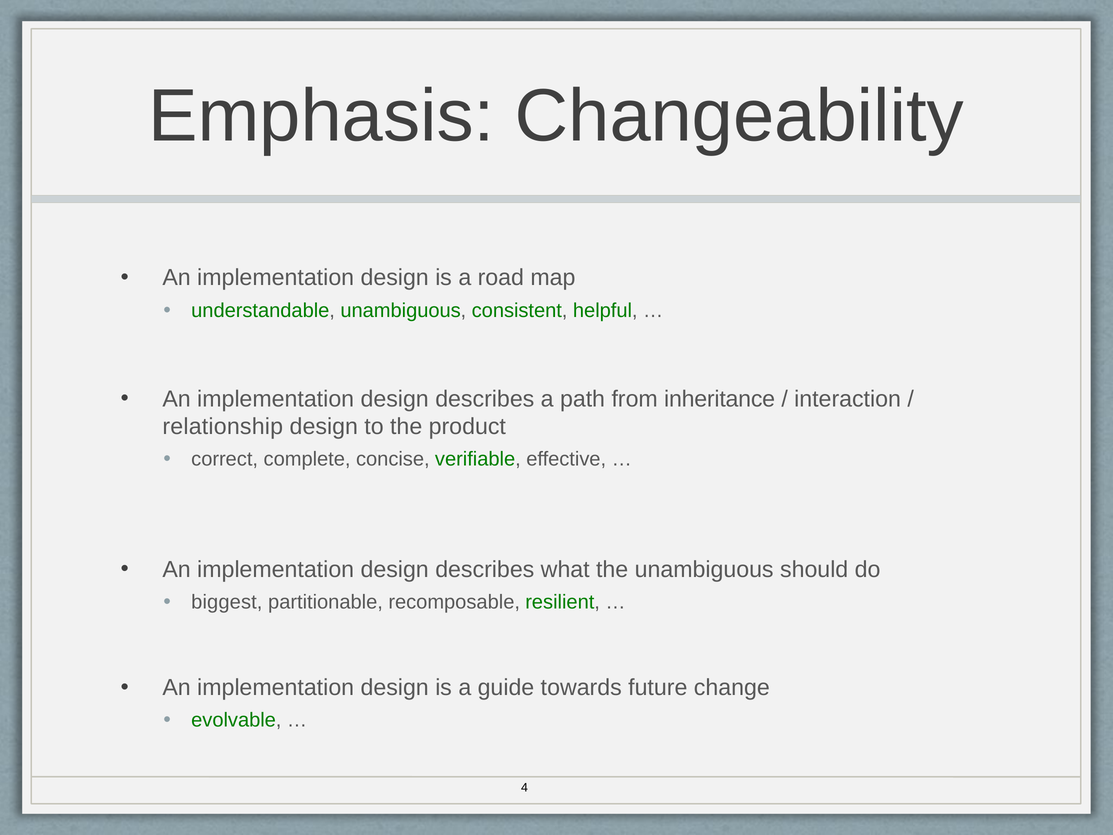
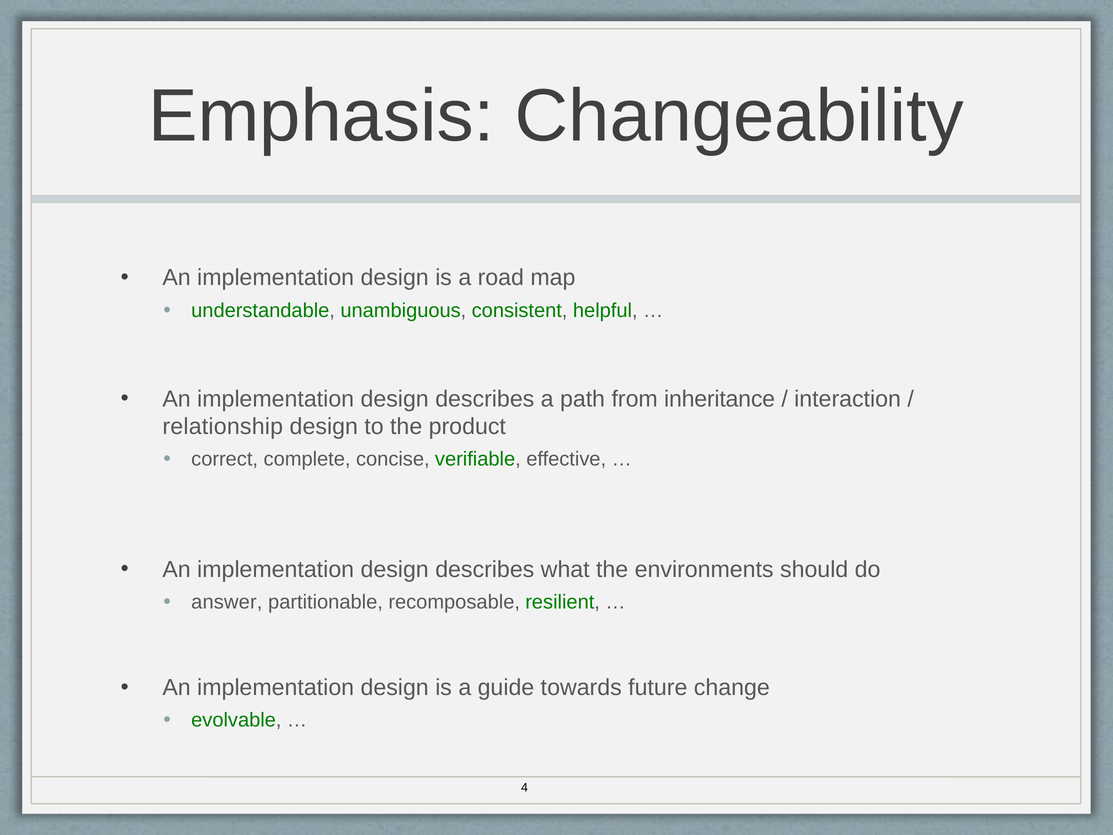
the unambiguous: unambiguous -> environments
biggest: biggest -> answer
